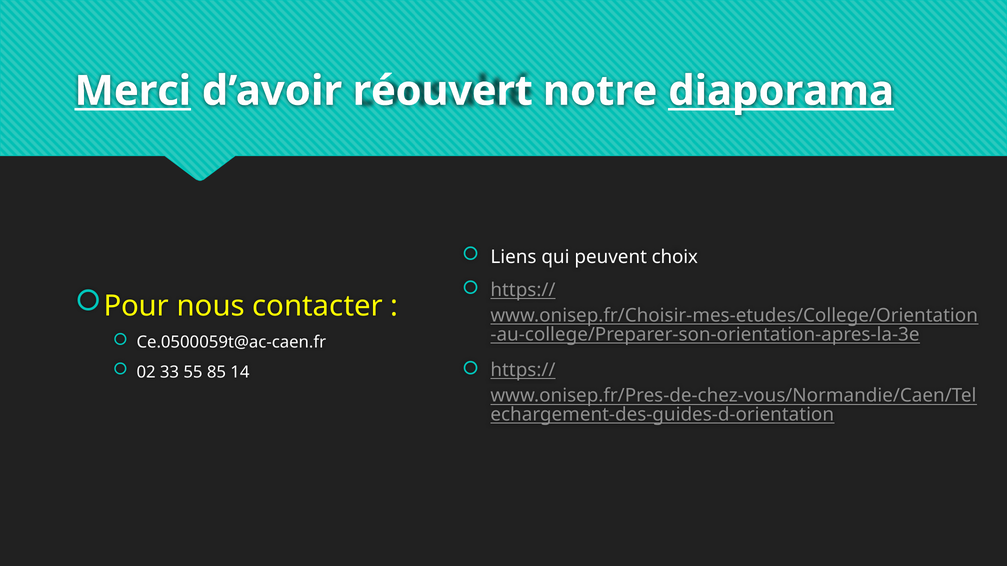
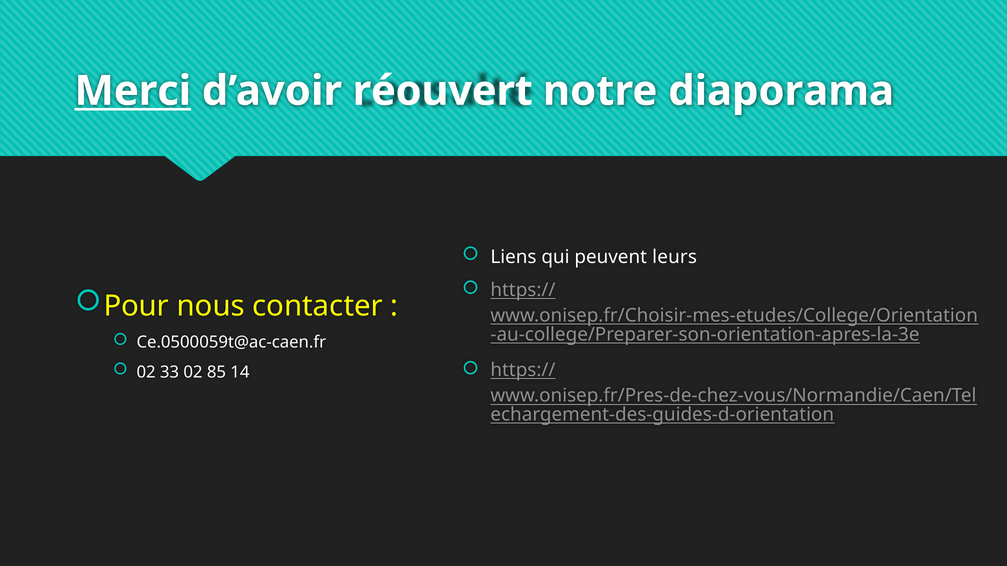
diaporama underline: present -> none
choix: choix -> leurs
33 55: 55 -> 02
